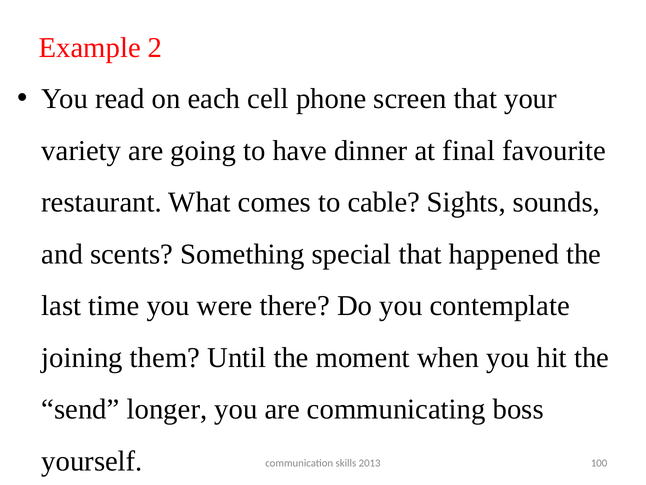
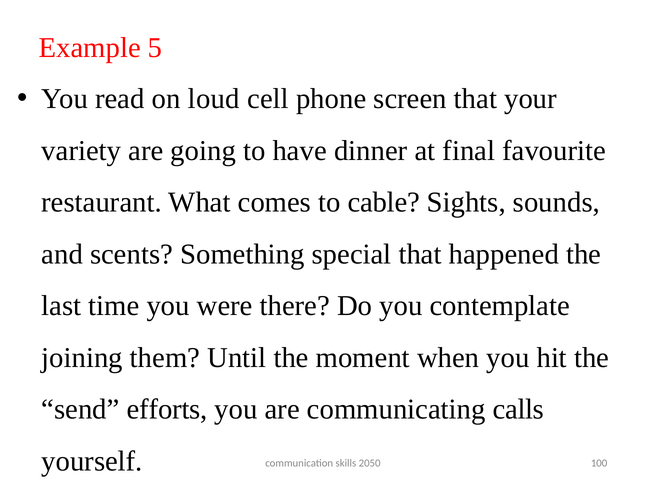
2: 2 -> 5
each: each -> loud
longer: longer -> efforts
boss: boss -> calls
2013: 2013 -> 2050
